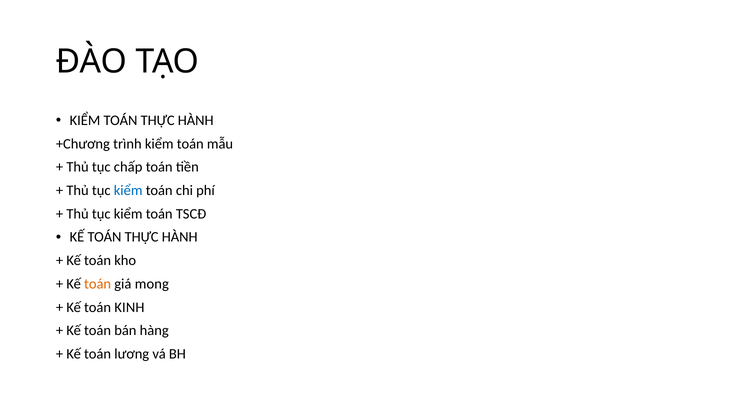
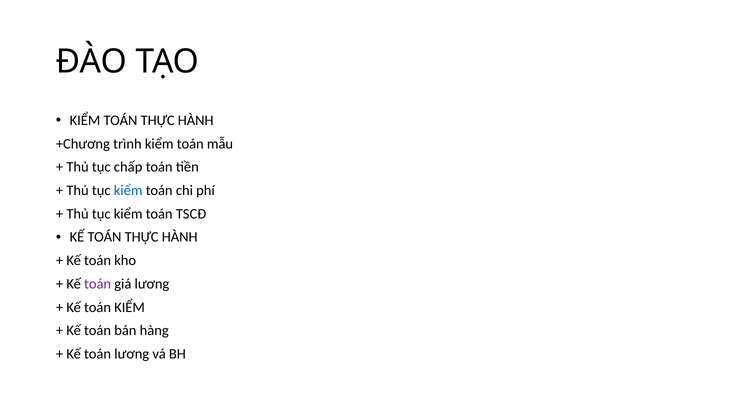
toán at (98, 284) colour: orange -> purple
giá mong: mong -> lương
toán KINH: KINH -> KIỂM
